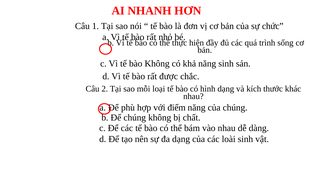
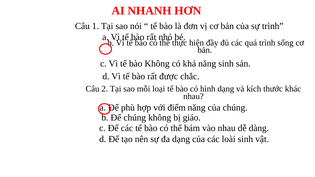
sự chức: chức -> trình
chất: chất -> giáo
